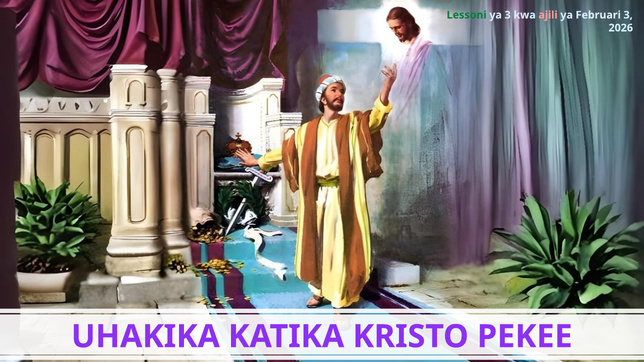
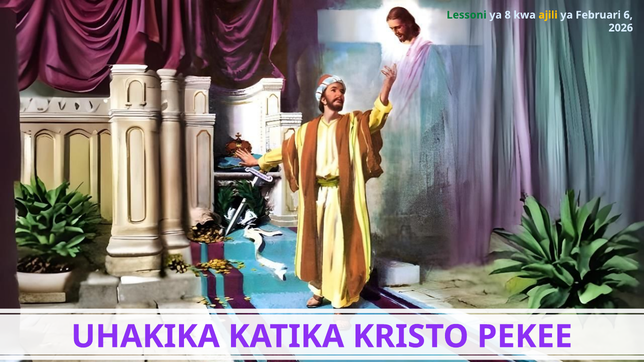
ya 3: 3 -> 8
ajili colour: pink -> yellow
Februari 3: 3 -> 6
